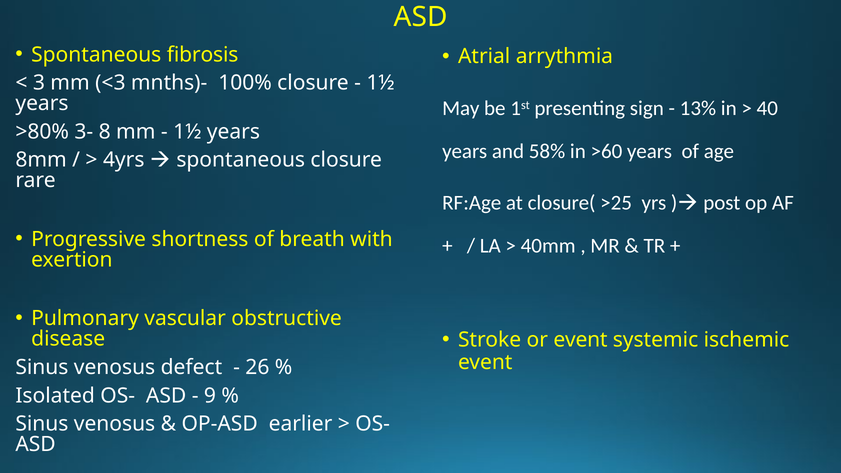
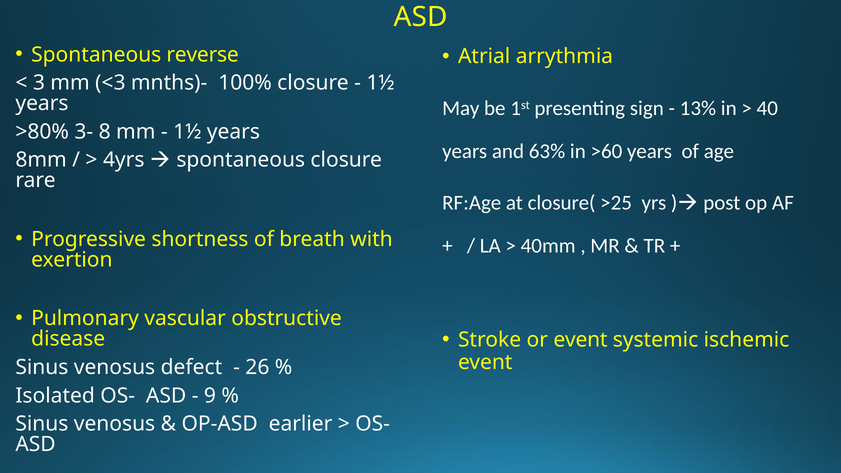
fibrosis: fibrosis -> reverse
58%: 58% -> 63%
